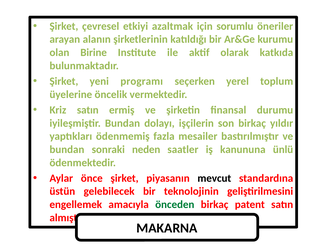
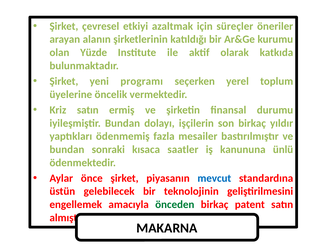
sorumlu: sorumlu -> süreçler
Birine: Birine -> Yüzde
neden: neden -> kısaca
mevcut colour: black -> blue
